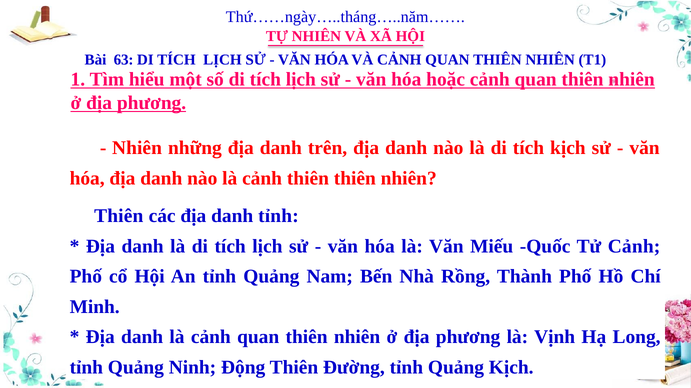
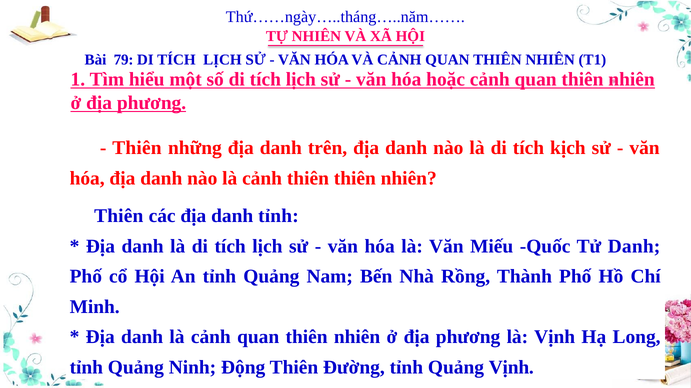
63: 63 -> 79
Nhiên at (137, 148): Nhiên -> Thiên
Tử Cảnh: Cảnh -> Danh
Quảng Kịch: Kịch -> Vịnh
